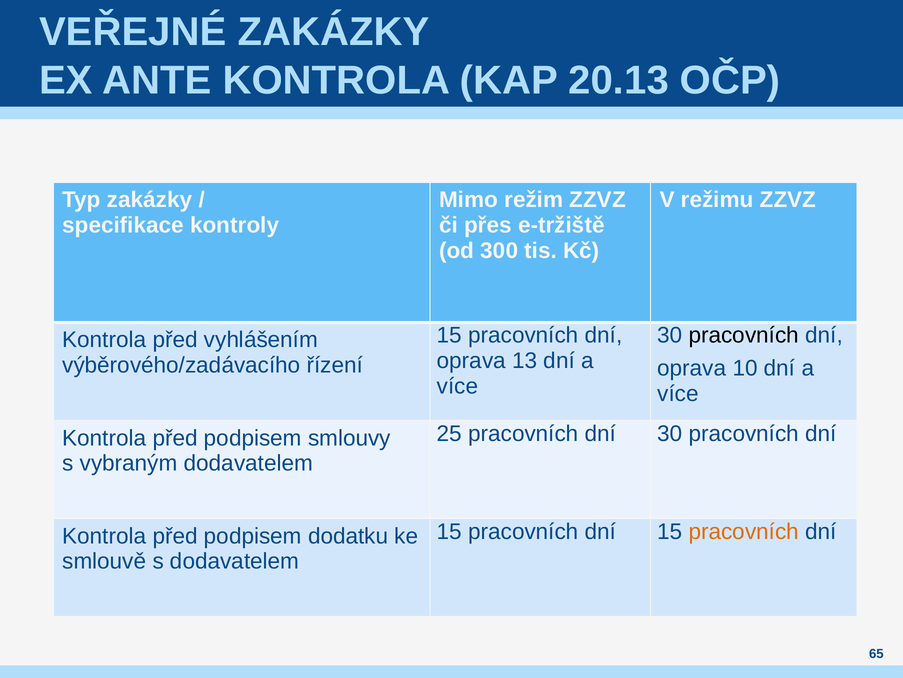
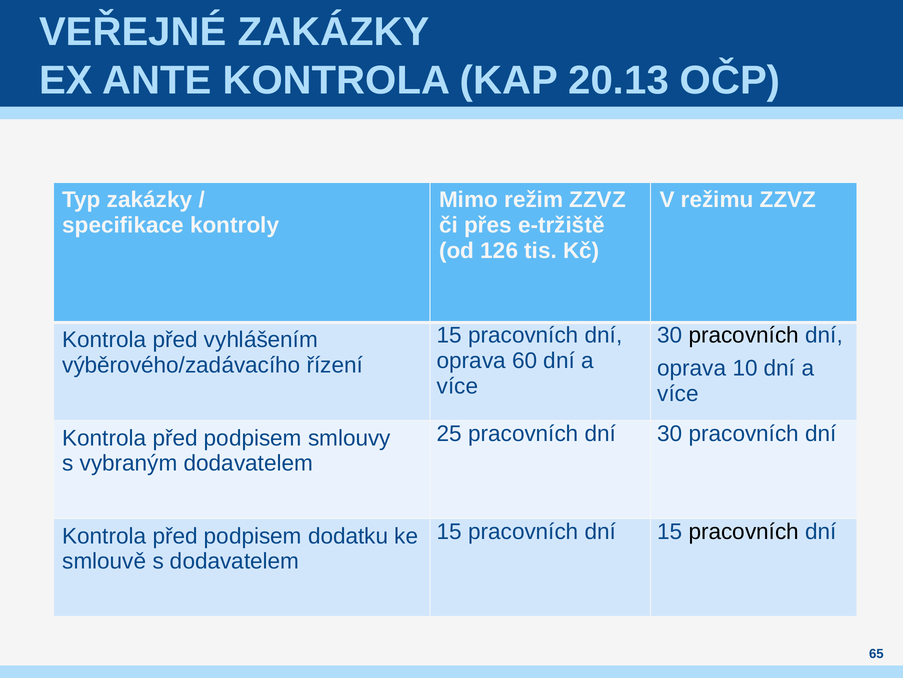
300: 300 -> 126
13: 13 -> 60
pracovních at (744, 531) colour: orange -> black
